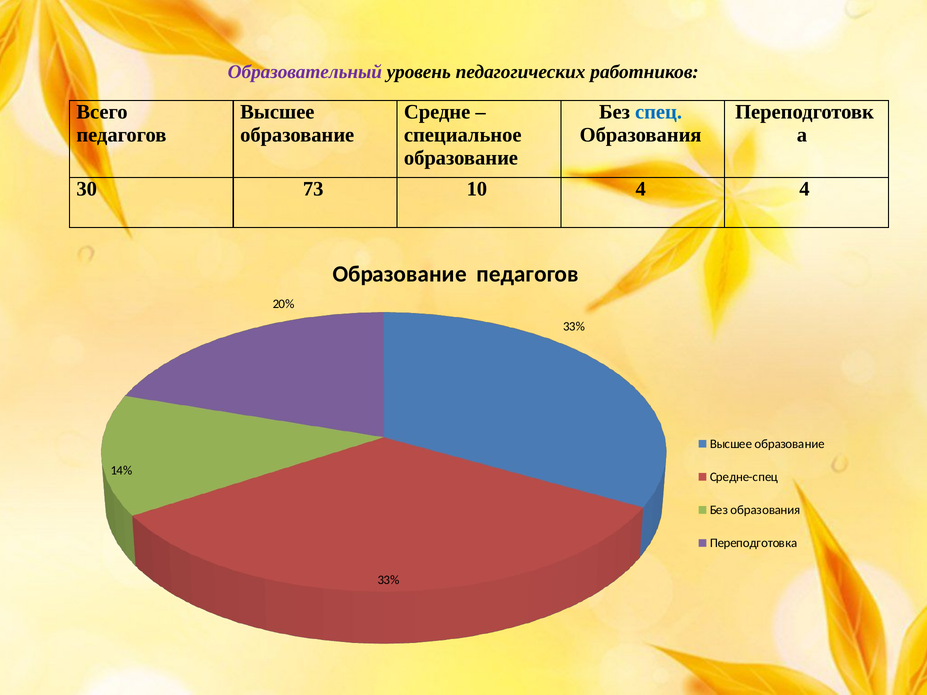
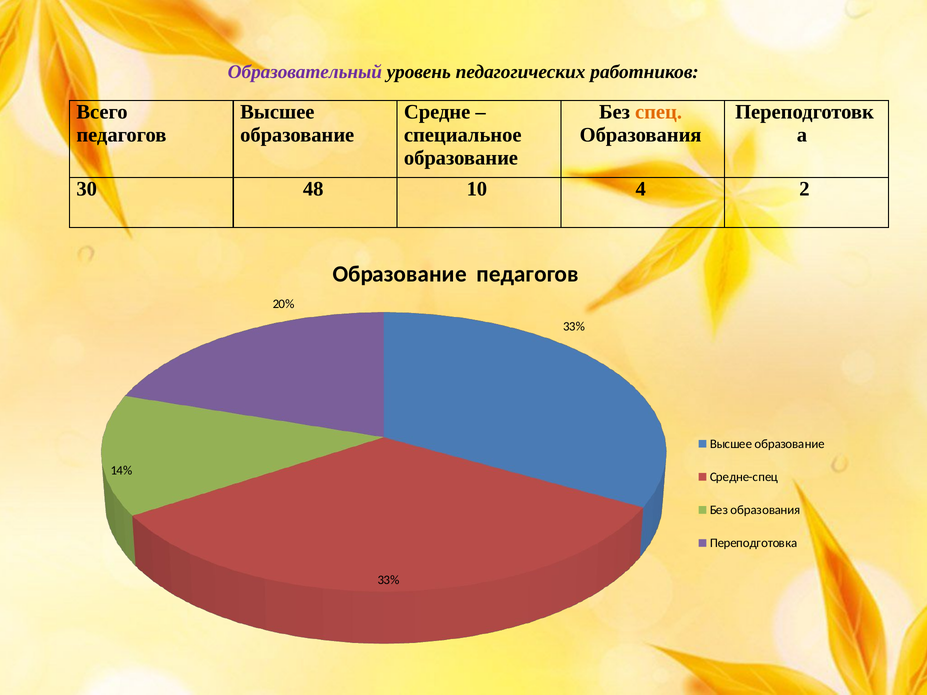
спец colour: blue -> orange
73: 73 -> 48
4 4: 4 -> 2
